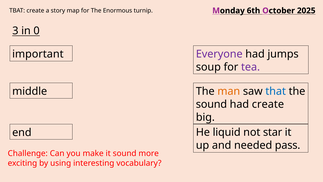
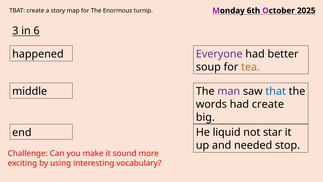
0: 0 -> 6
important: important -> happened
jumps: jumps -> better
tea colour: purple -> orange
man colour: orange -> purple
sound at (211, 104): sound -> words
pass: pass -> stop
